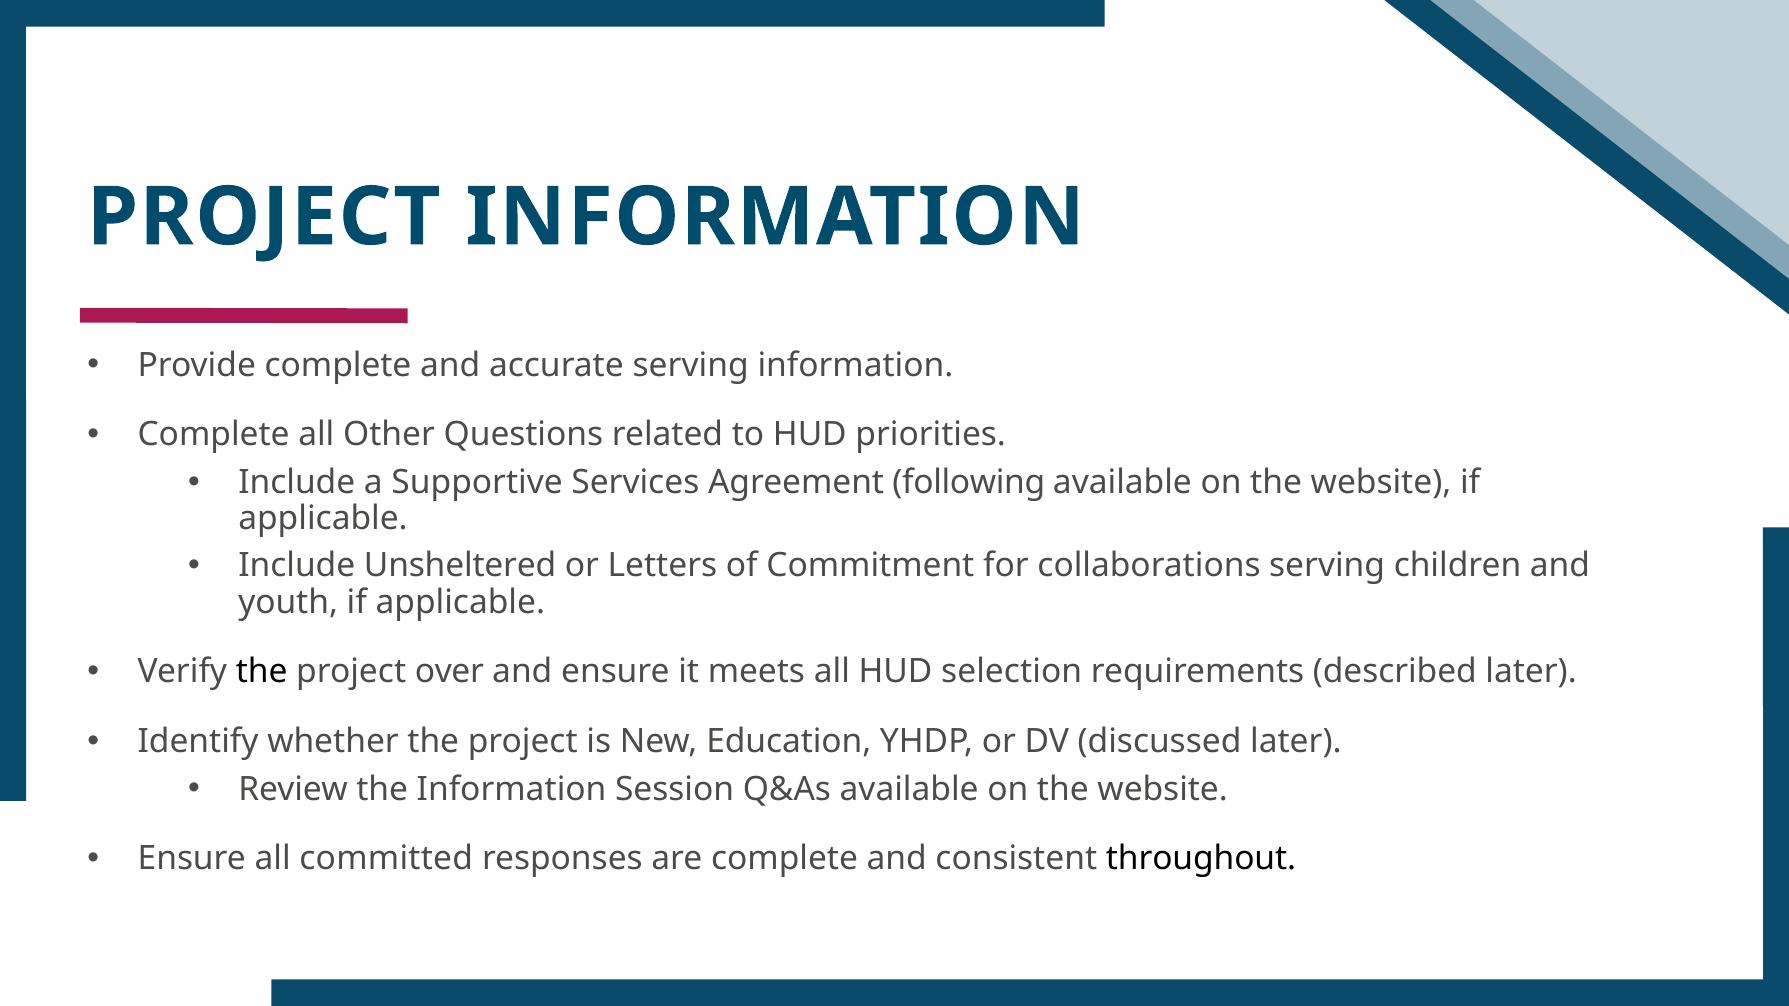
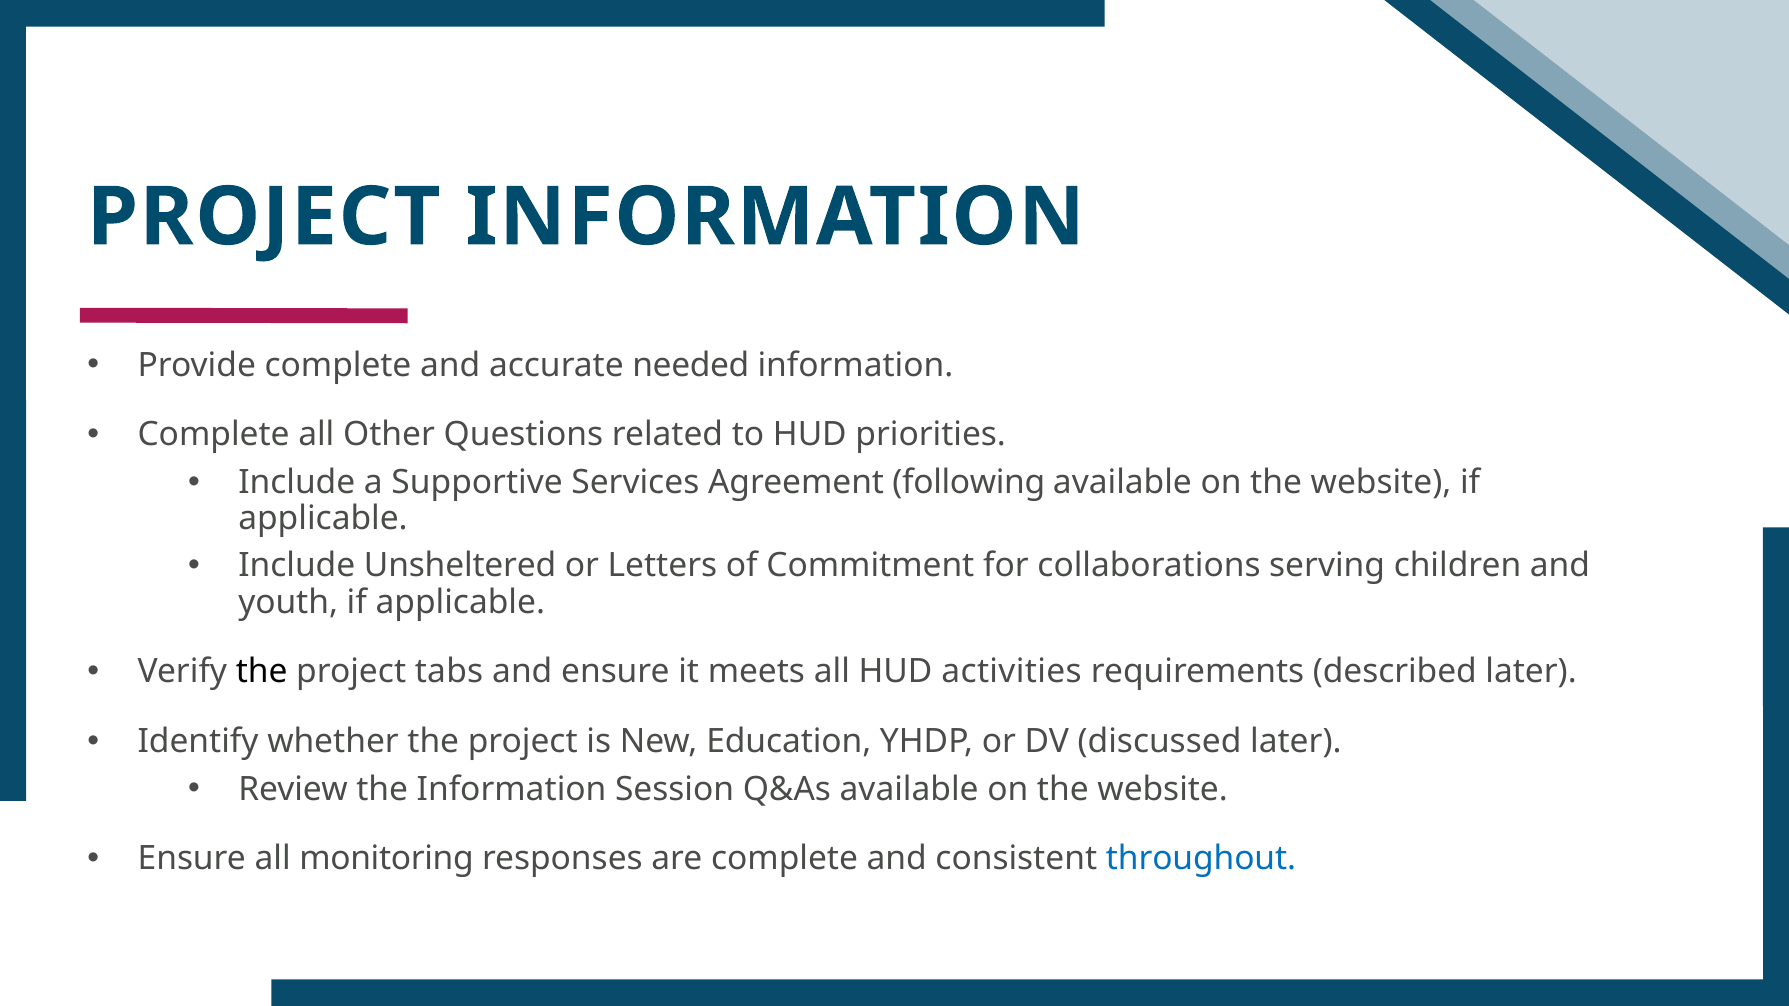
accurate serving: serving -> needed
over: over -> tabs
selection: selection -> activities
committed: committed -> monitoring
throughout colour: black -> blue
